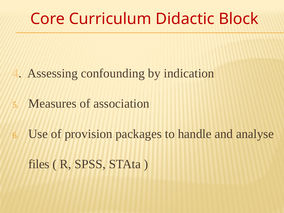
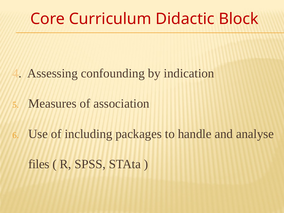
provision: provision -> including
